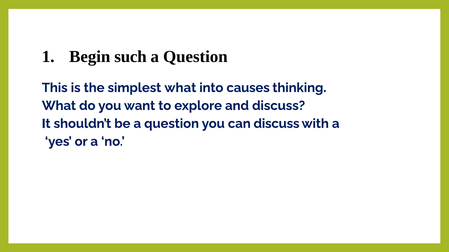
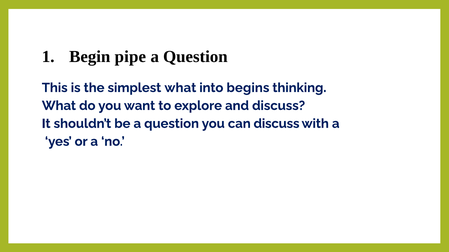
such: such -> pipe
causes: causes -> begins
